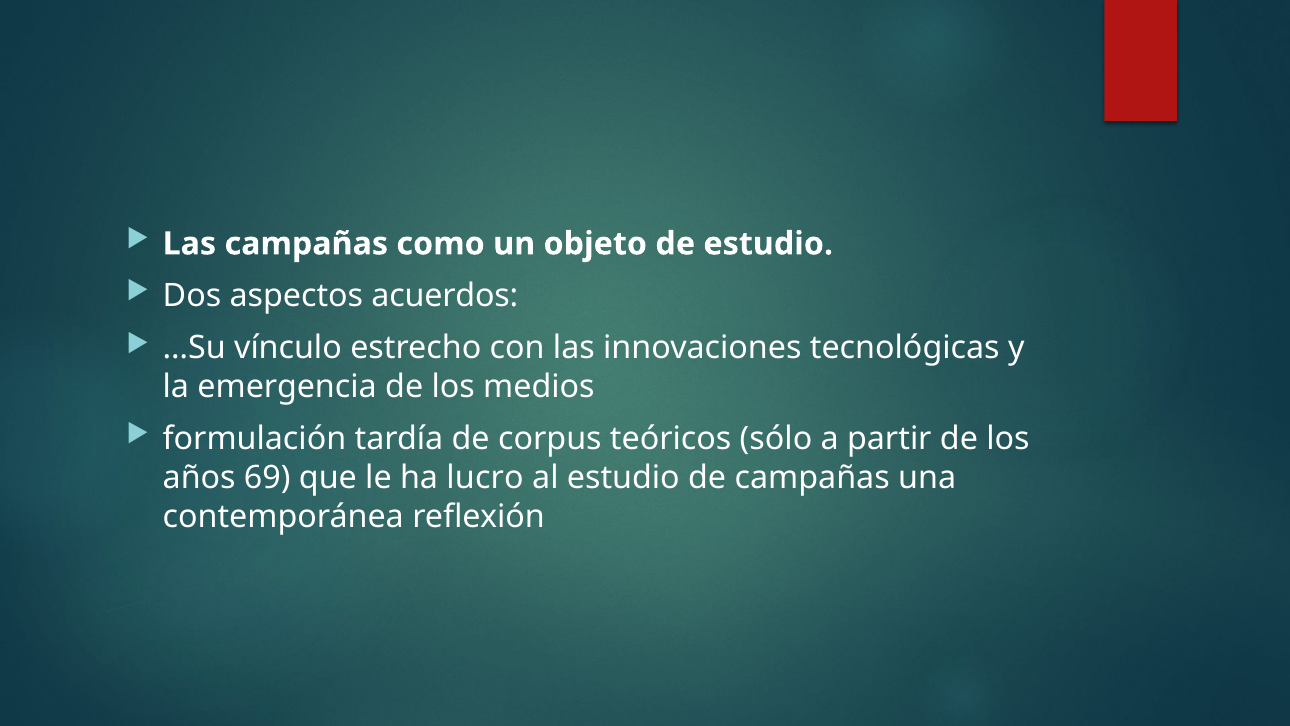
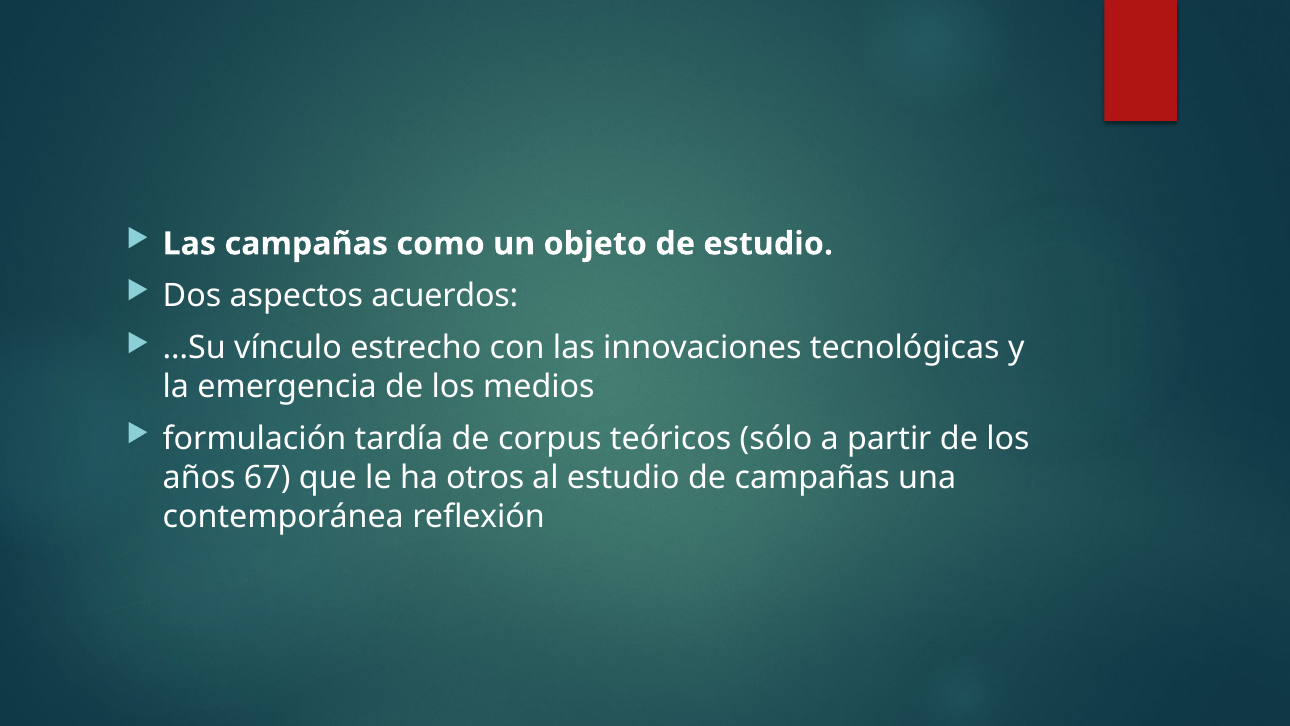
69: 69 -> 67
lucro: lucro -> otros
